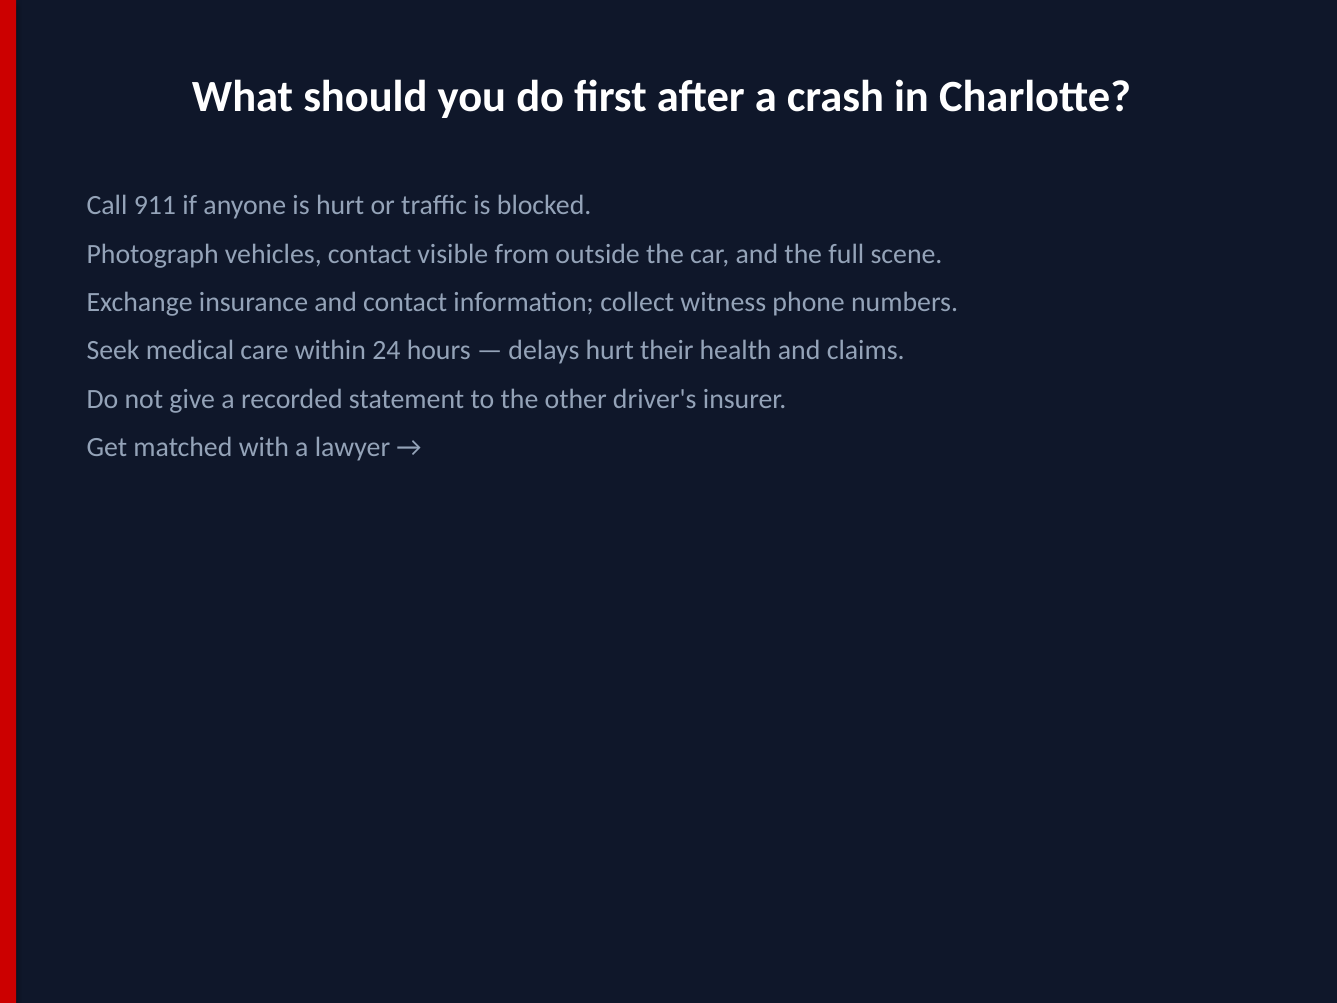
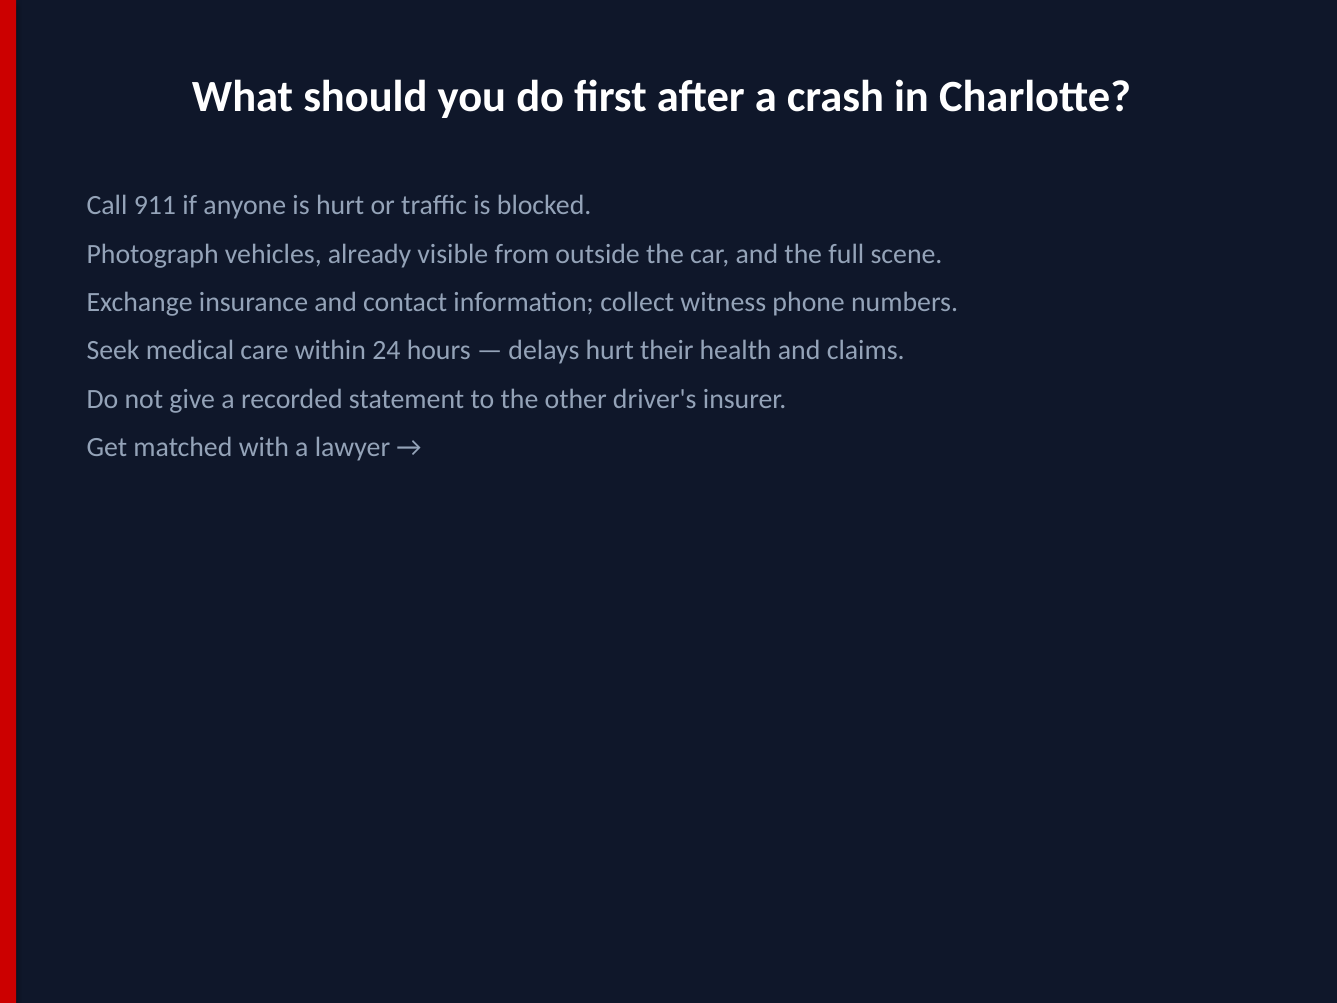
vehicles contact: contact -> already
